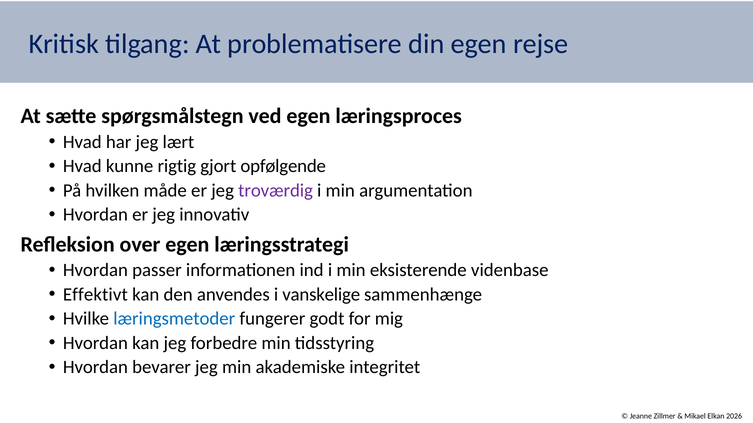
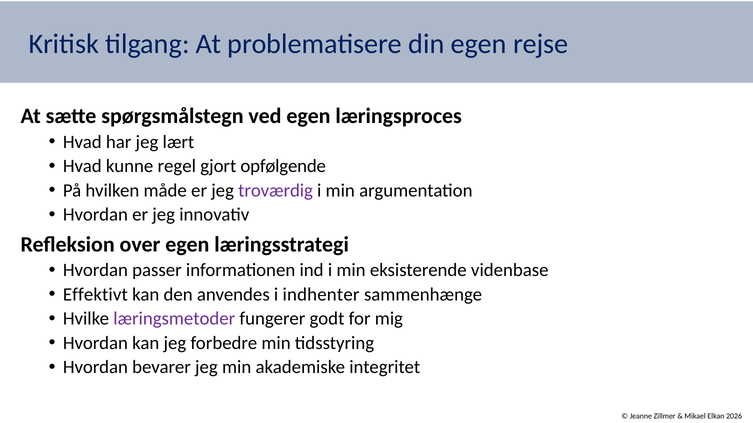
rigtig: rigtig -> regel
vanskelige: vanskelige -> indhenter
læringsmetoder colour: blue -> purple
